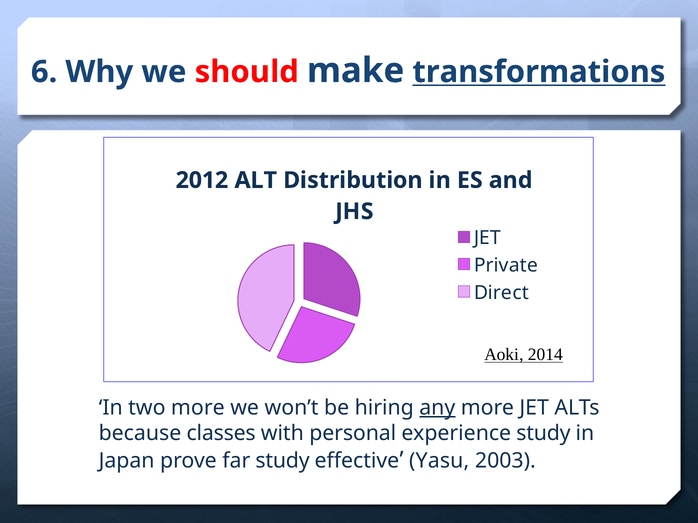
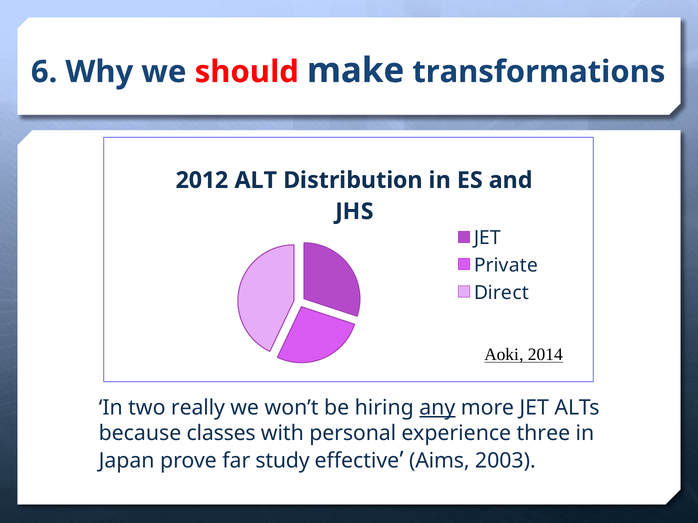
transformations underline: present -> none
two more: more -> really
experience study: study -> three
Yasu: Yasu -> Aims
